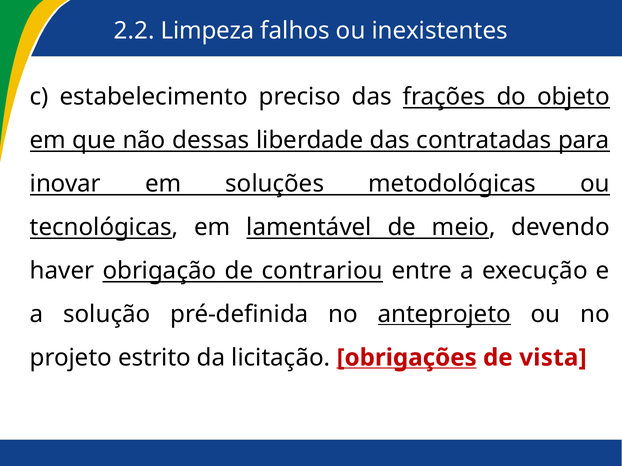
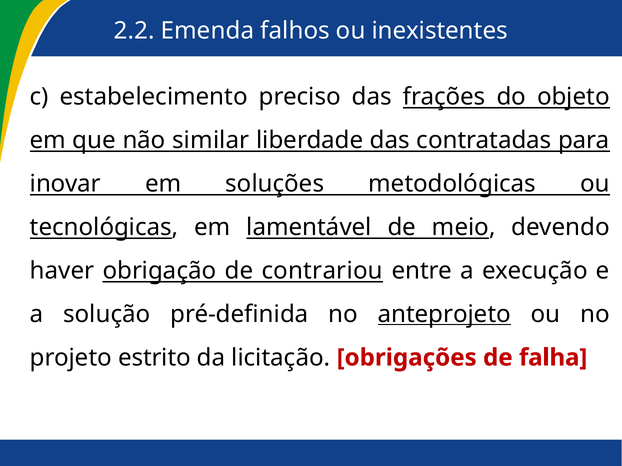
Limpeza: Limpeza -> Emenda
dessas: dessas -> similar
obrigações underline: present -> none
vista: vista -> falha
